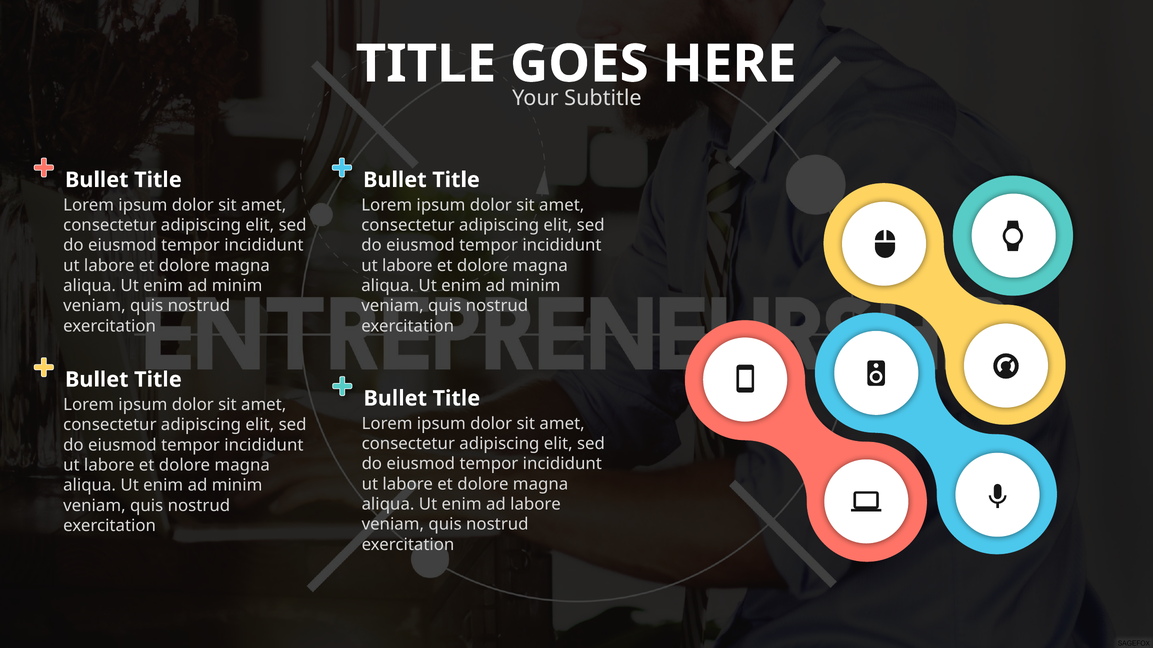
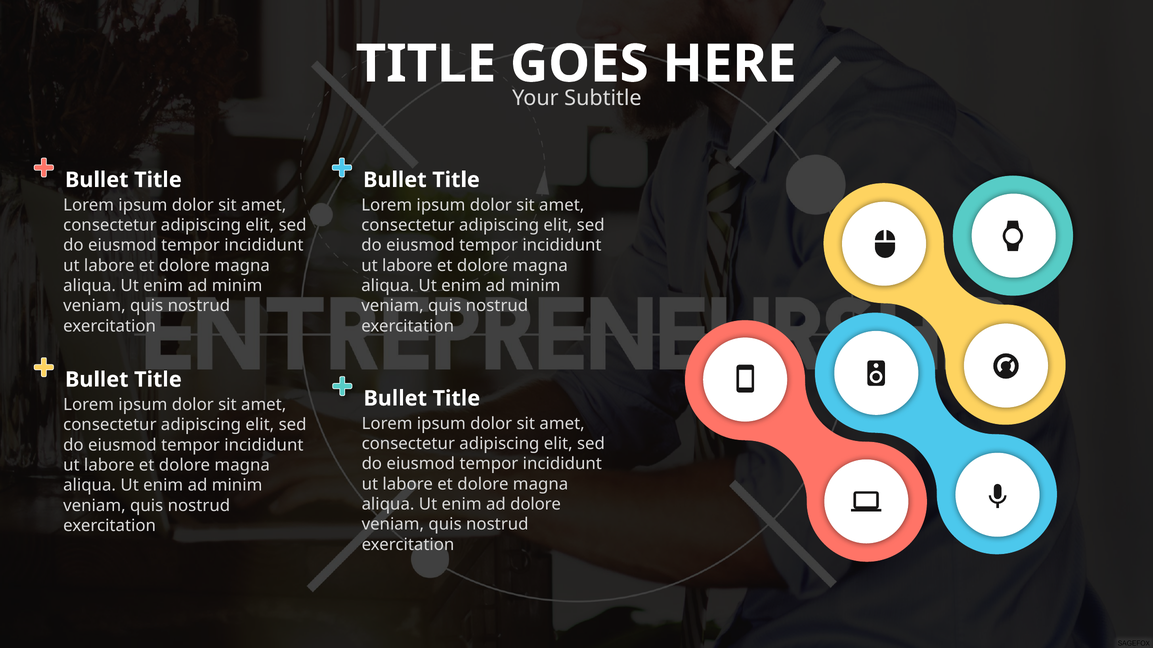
ad labore: labore -> dolore
